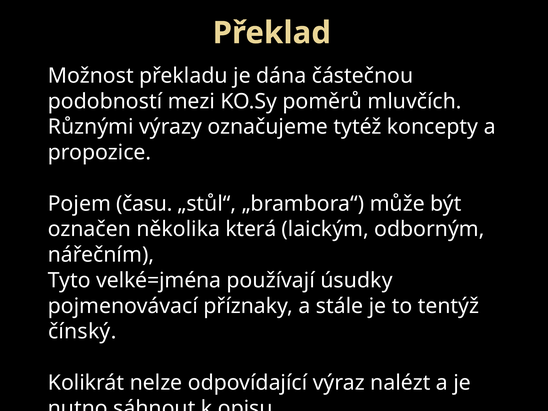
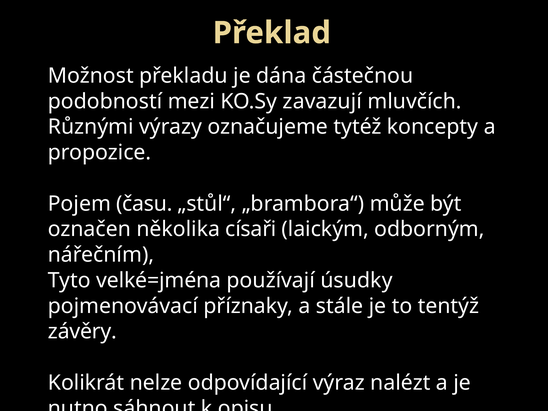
poměrů: poměrů -> zavazují
která: která -> císaři
čínský: čínský -> závěry
